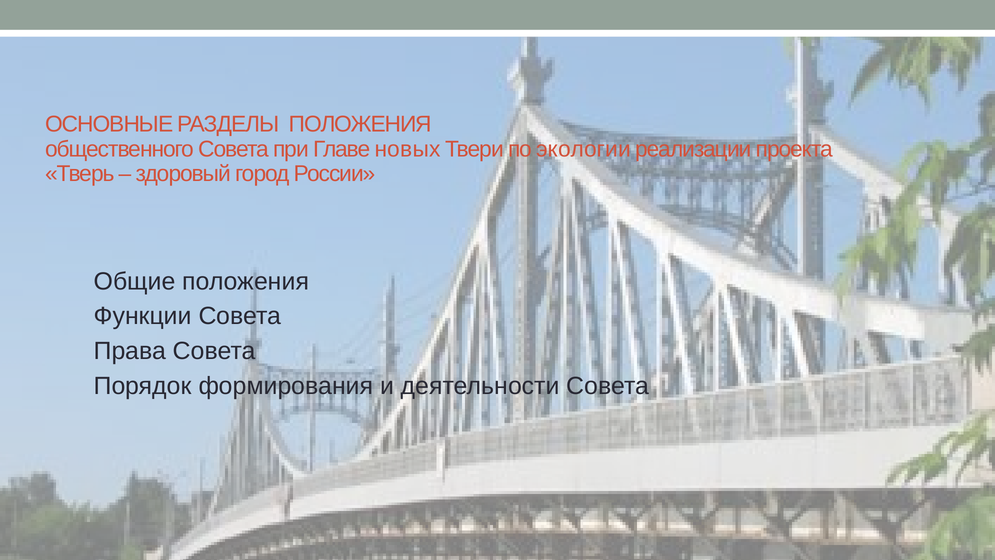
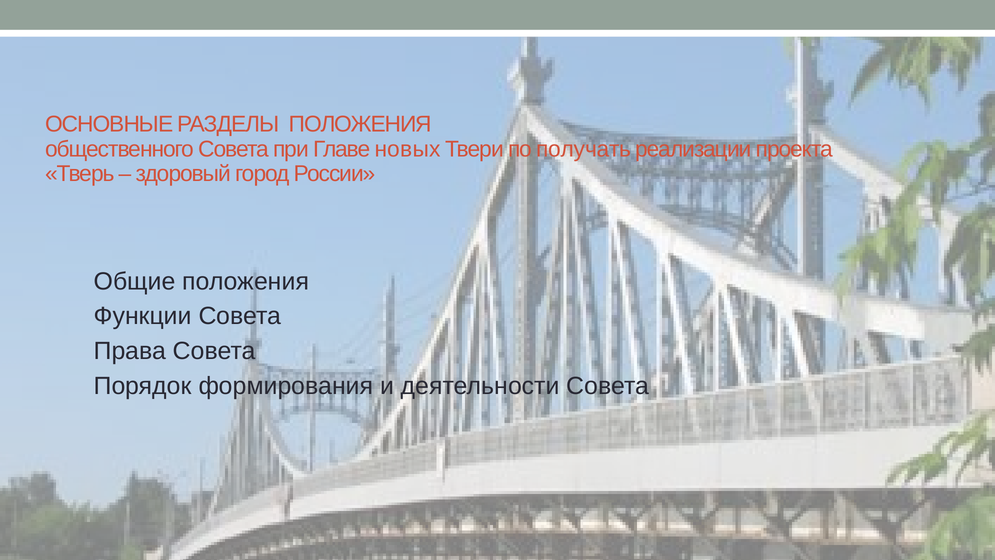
экологии: экологии -> получать
